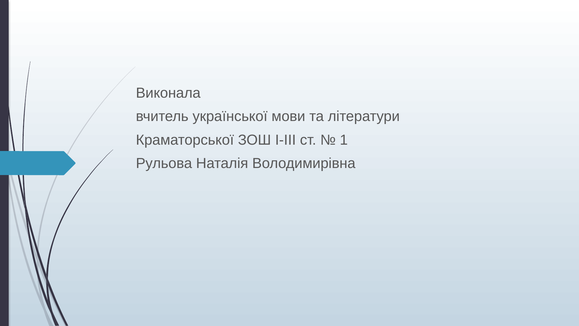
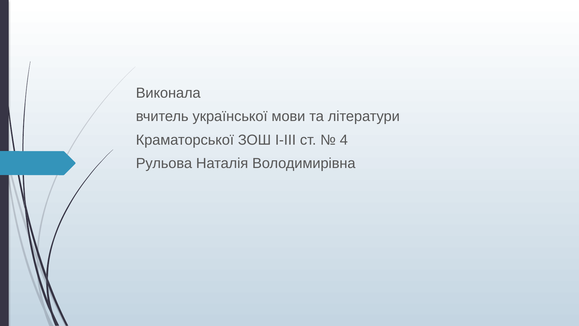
1: 1 -> 4
